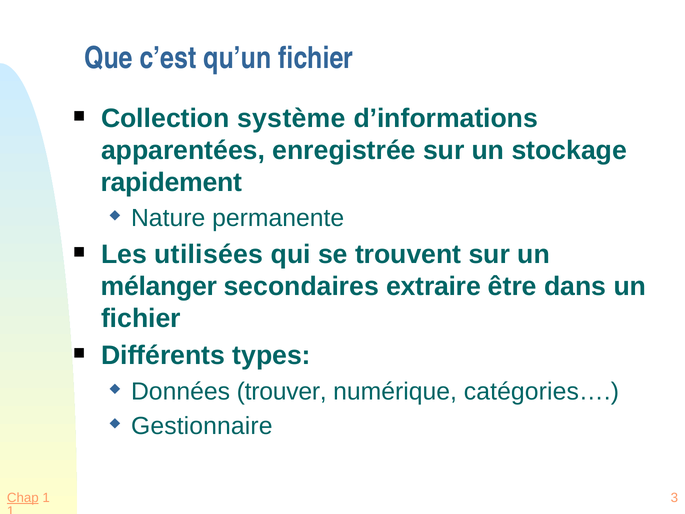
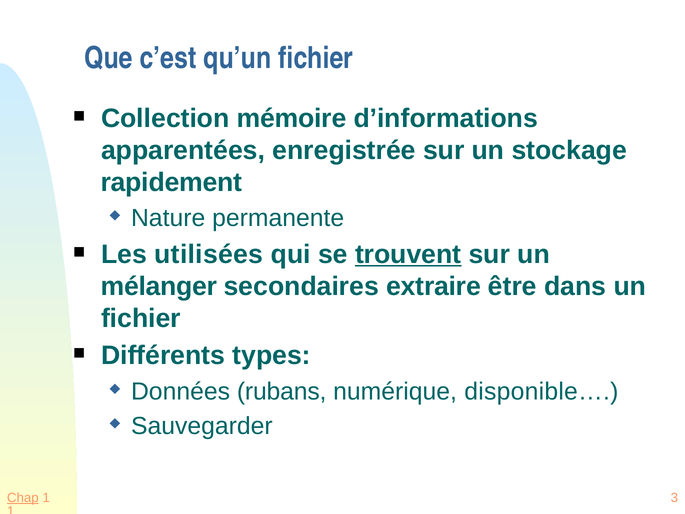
système: système -> mémoire
trouvent underline: none -> present
trouver: trouver -> rubans
catégories…: catégories… -> disponible…
Gestionnaire: Gestionnaire -> Sauvegarder
